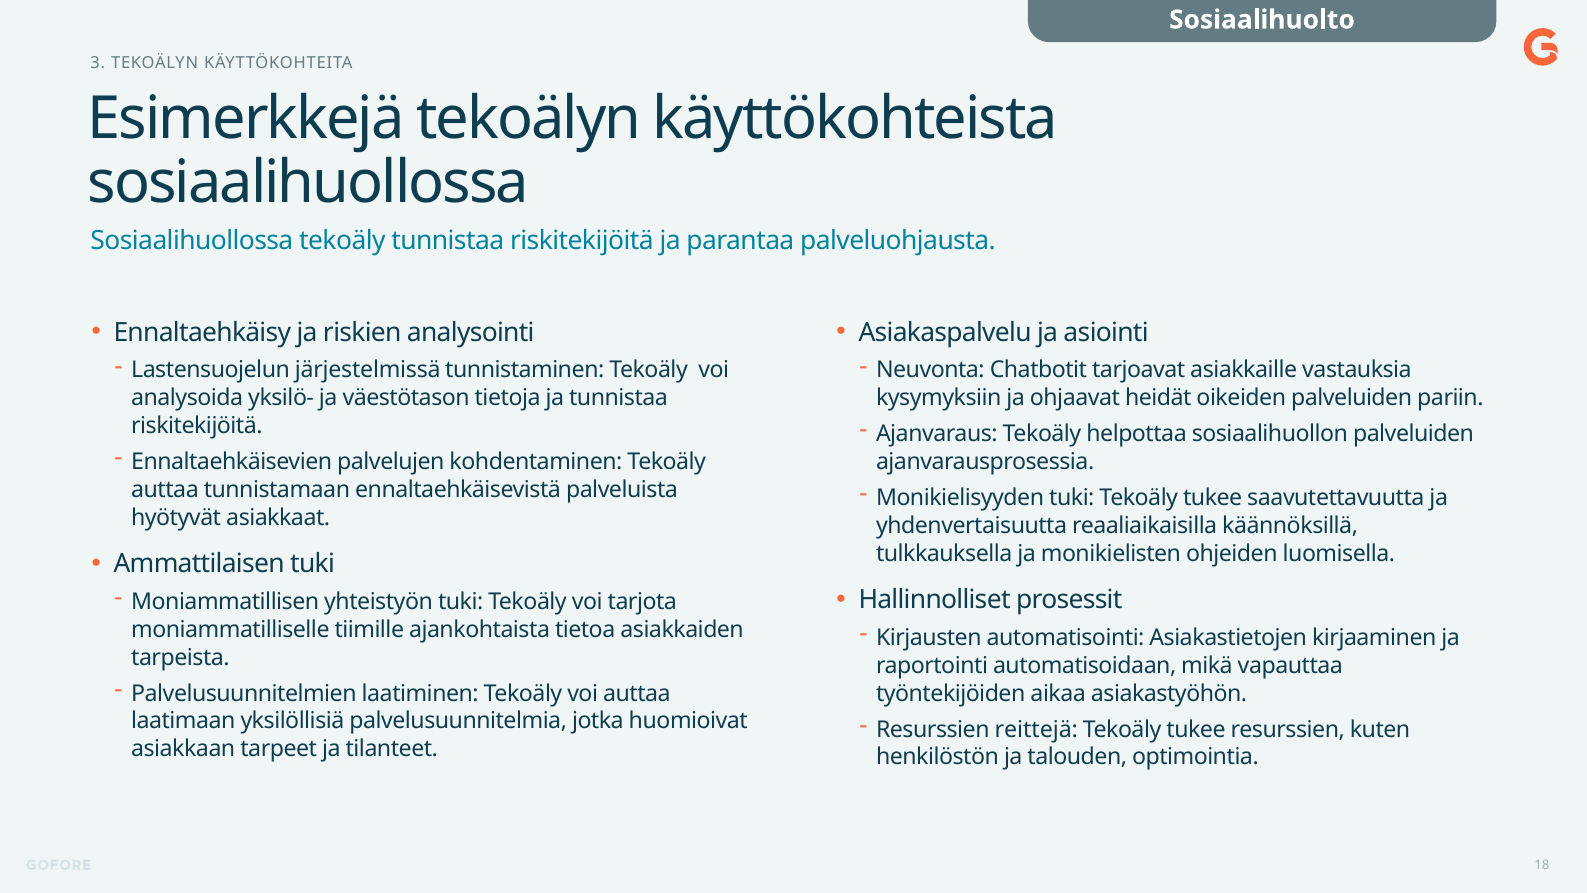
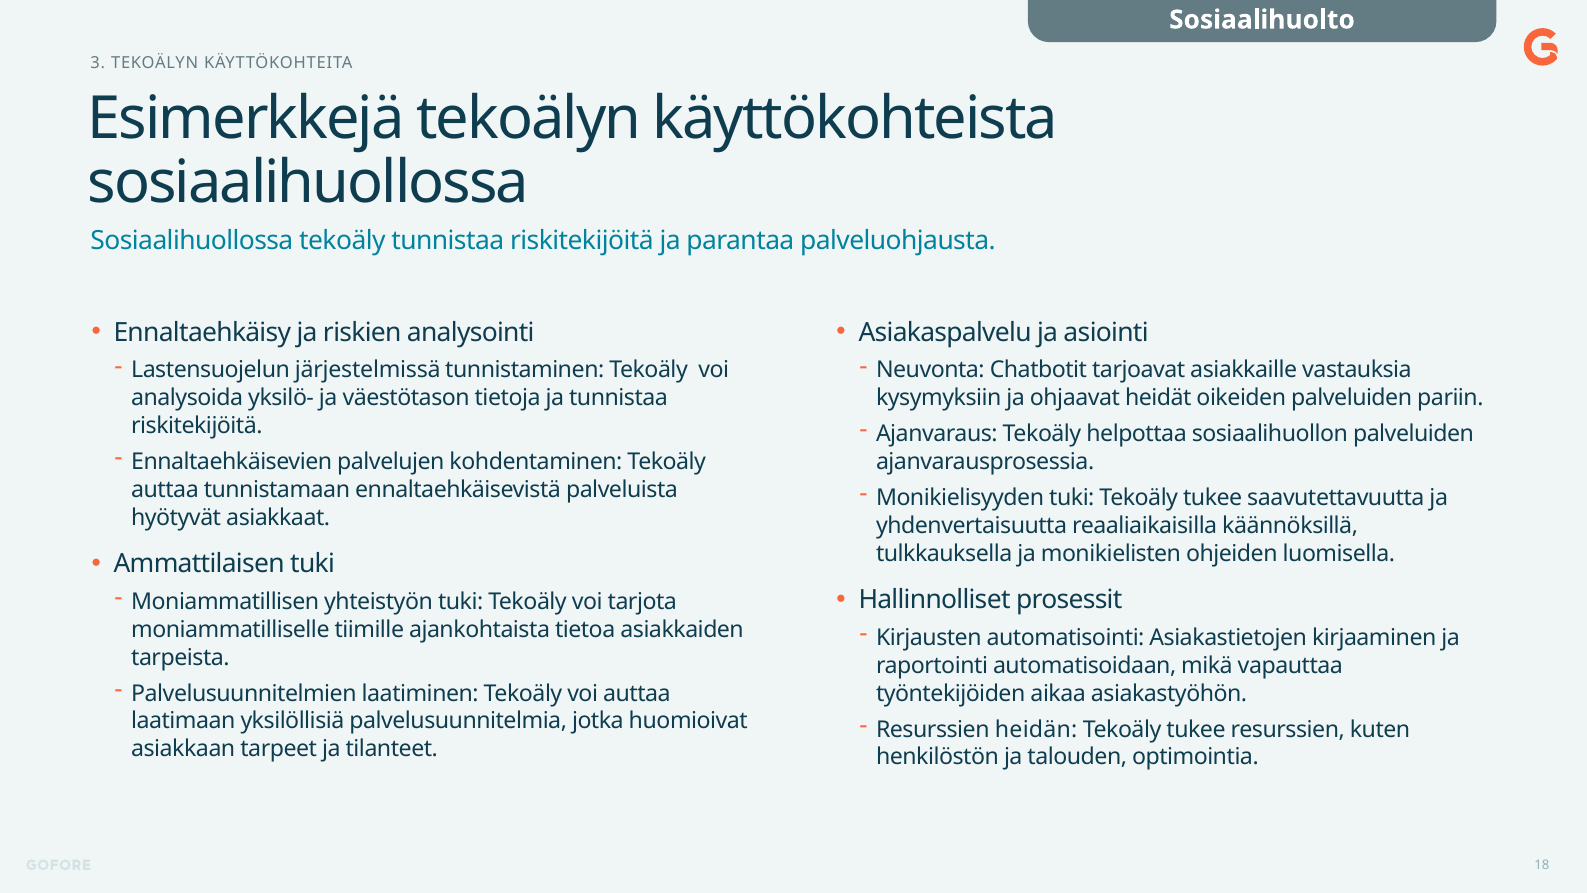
reittejä: reittejä -> heidän
